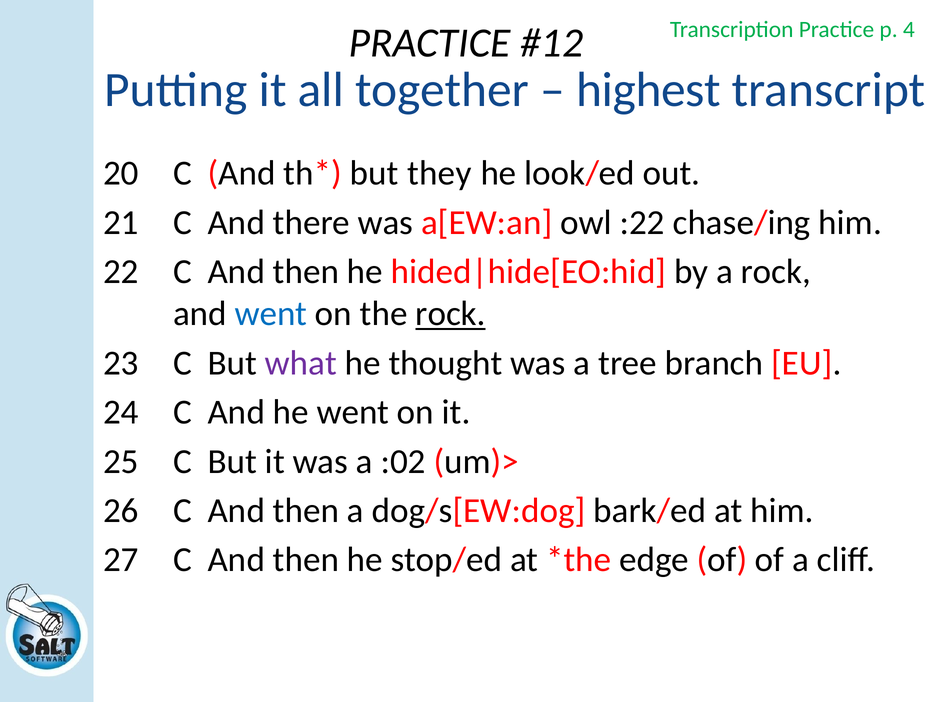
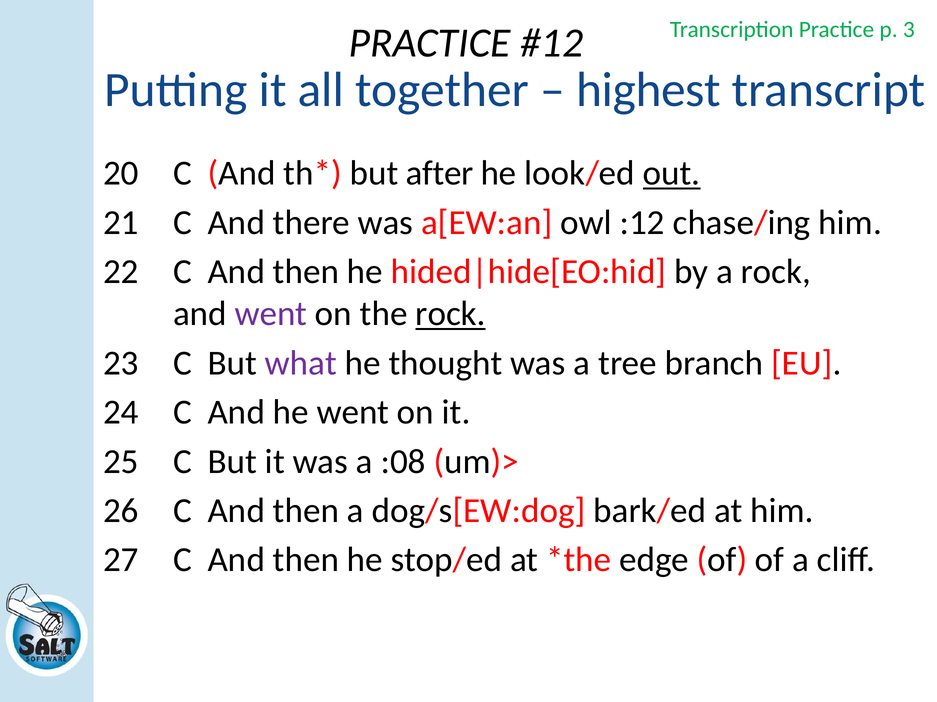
4: 4 -> 3
they: they -> after
out underline: none -> present
:22: :22 -> :12
went at (271, 314) colour: blue -> purple
:02: :02 -> :08
